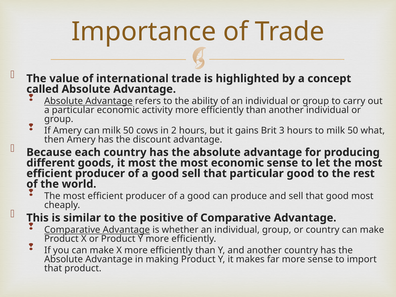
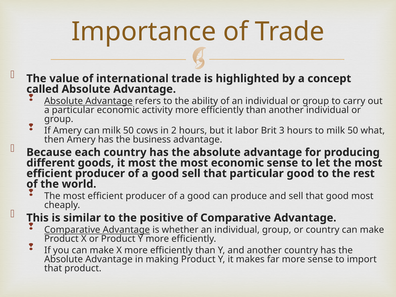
gains: gains -> labor
discount: discount -> business
